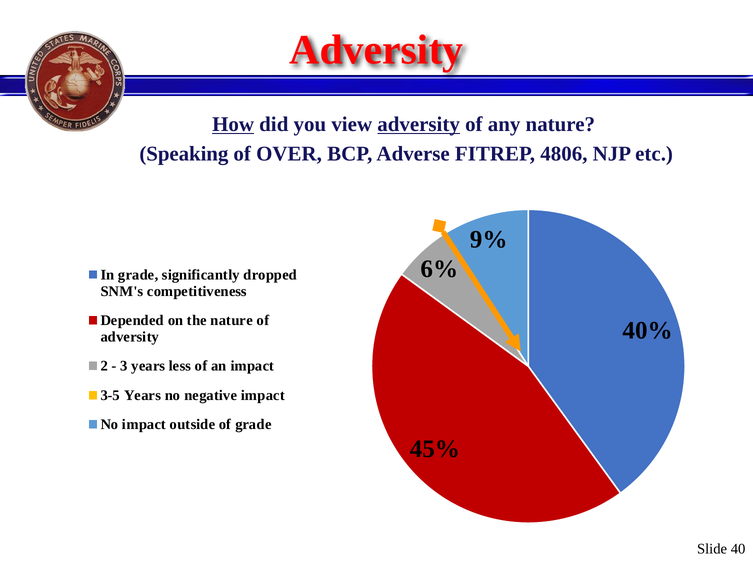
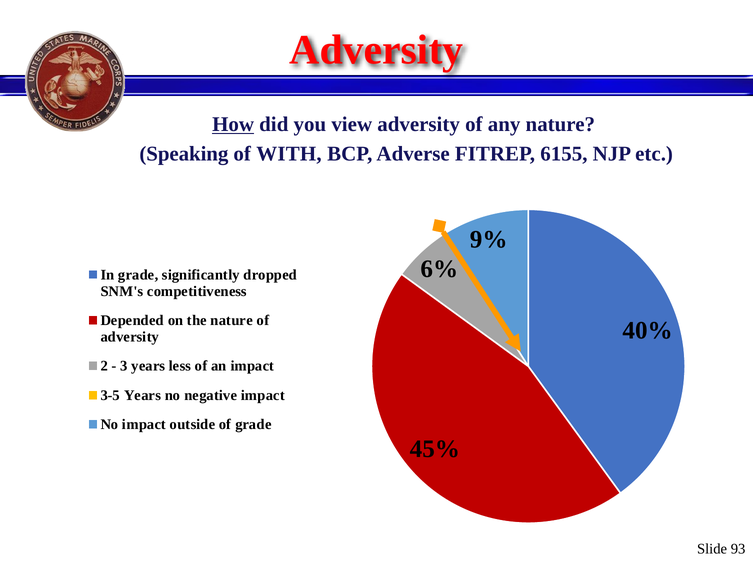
adversity at (419, 124) underline: present -> none
OVER: OVER -> WITH
4806: 4806 -> 6155
40: 40 -> 93
